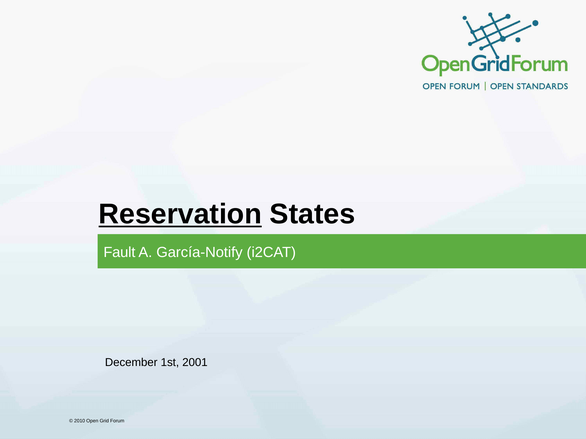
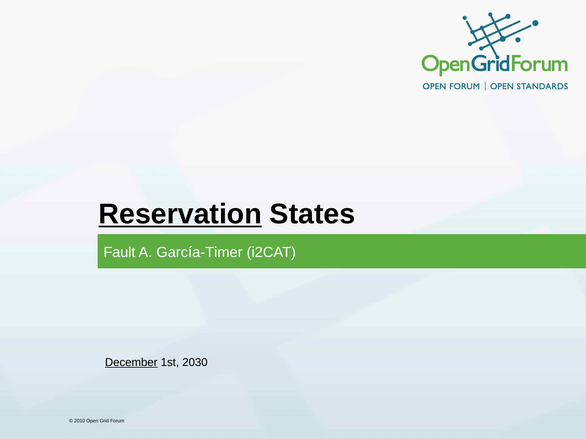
García-Notify: García-Notify -> García-Timer
December underline: none -> present
2001: 2001 -> 2030
